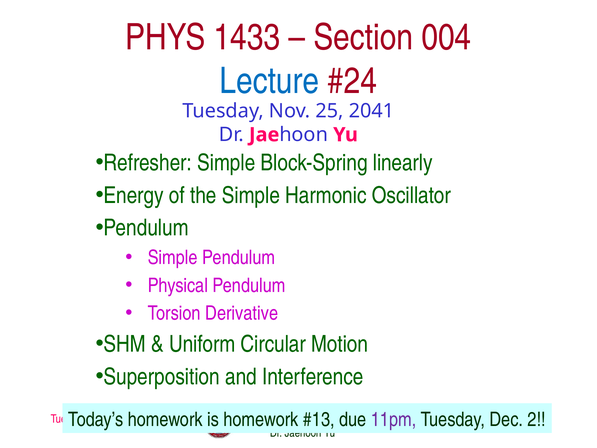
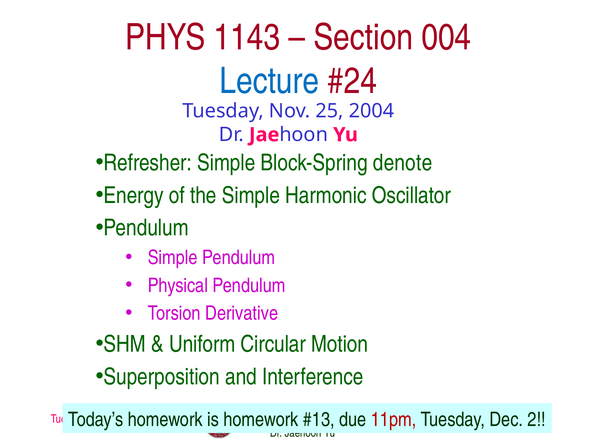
1433: 1433 -> 1143
2041: 2041 -> 2004
linearly: linearly -> denote
11pm colour: purple -> red
